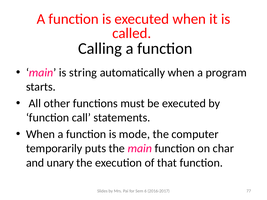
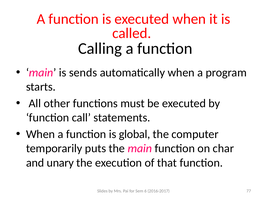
string: string -> sends
mode: mode -> global
